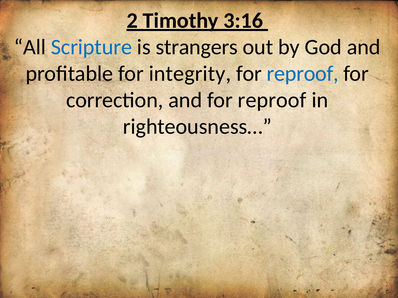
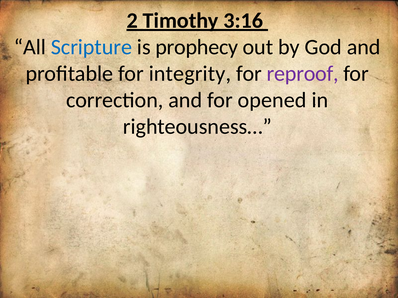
strangers: strangers -> prophecy
reproof at (303, 74) colour: blue -> purple
and for reproof: reproof -> opened
